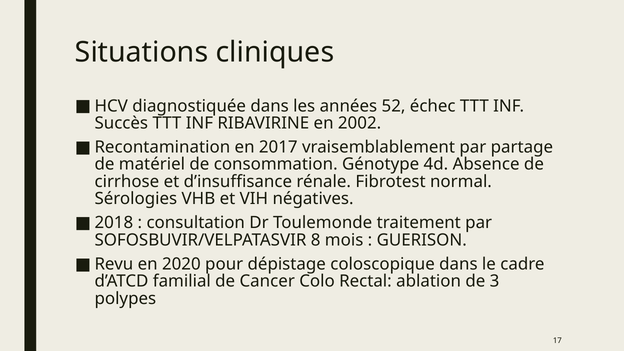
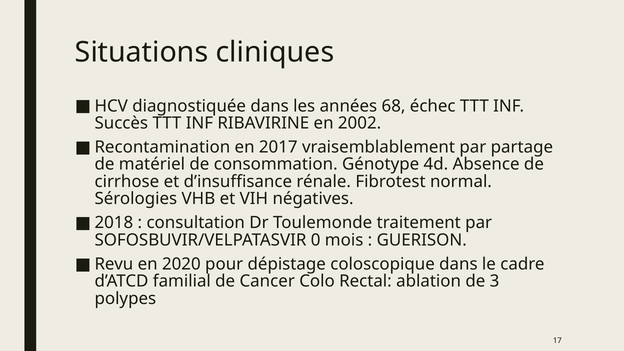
52: 52 -> 68
8: 8 -> 0
